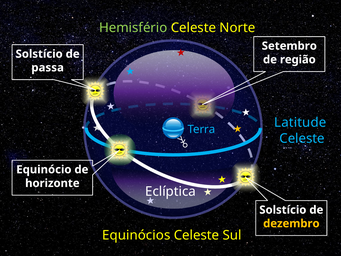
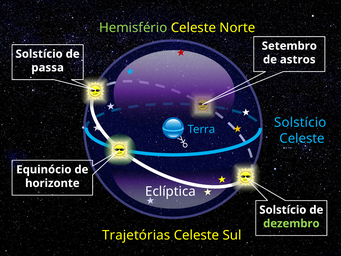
região: região -> astros
Latitude at (300, 122): Latitude -> Solstício
dezembro colour: yellow -> light green
Equinócios: Equinócios -> Trajetórias
